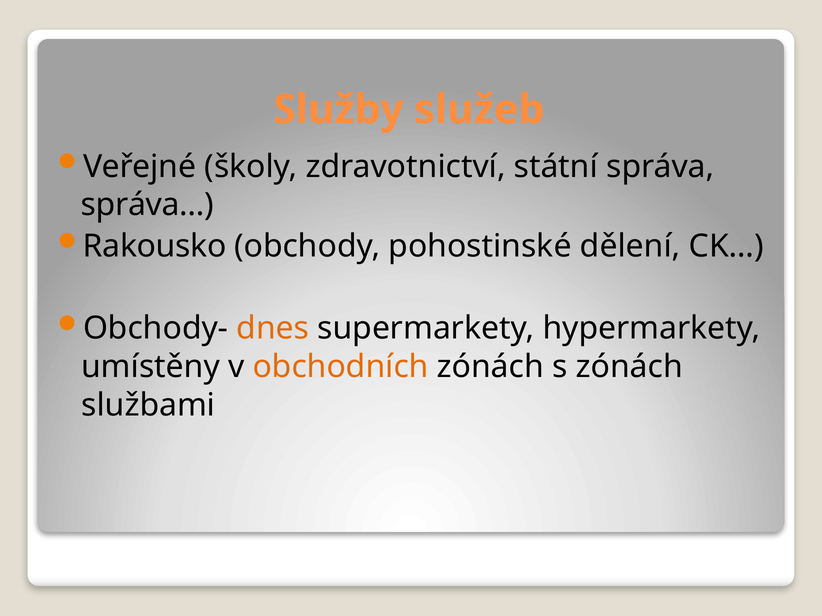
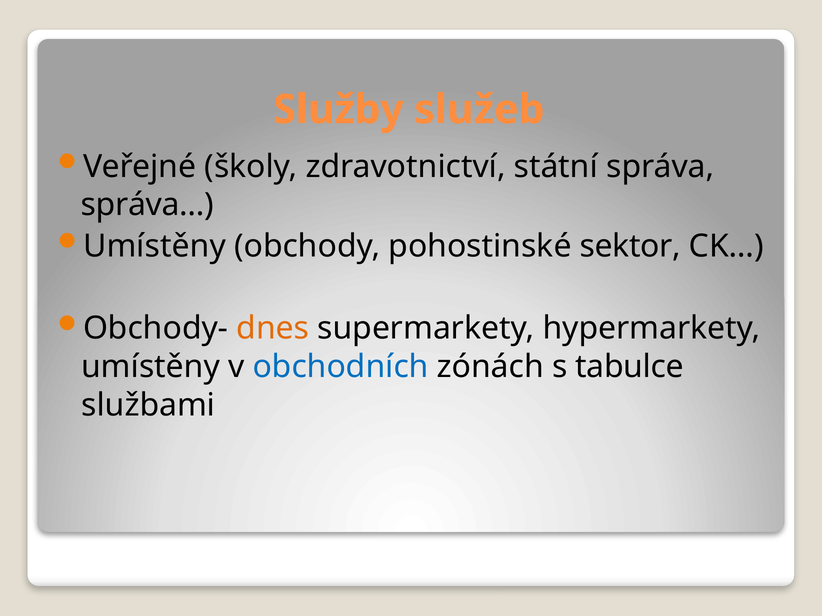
Rakousko at (155, 246): Rakousko -> Umístěny
dělení: dělení -> sektor
obchodních colour: orange -> blue
s zónách: zónách -> tabulce
